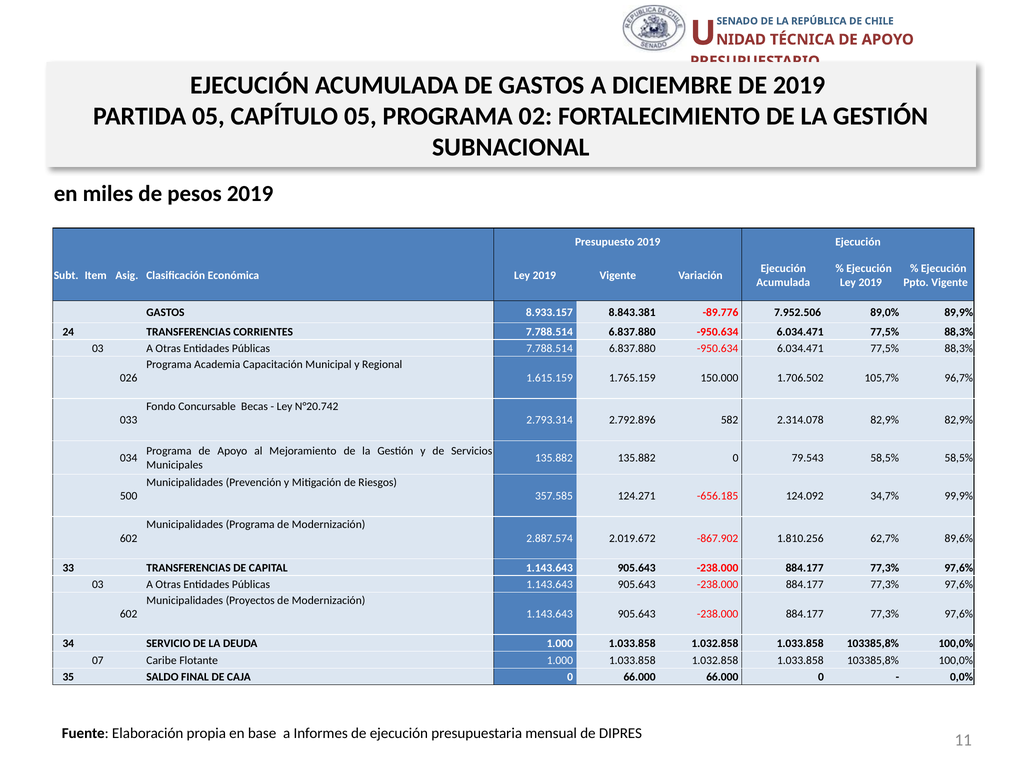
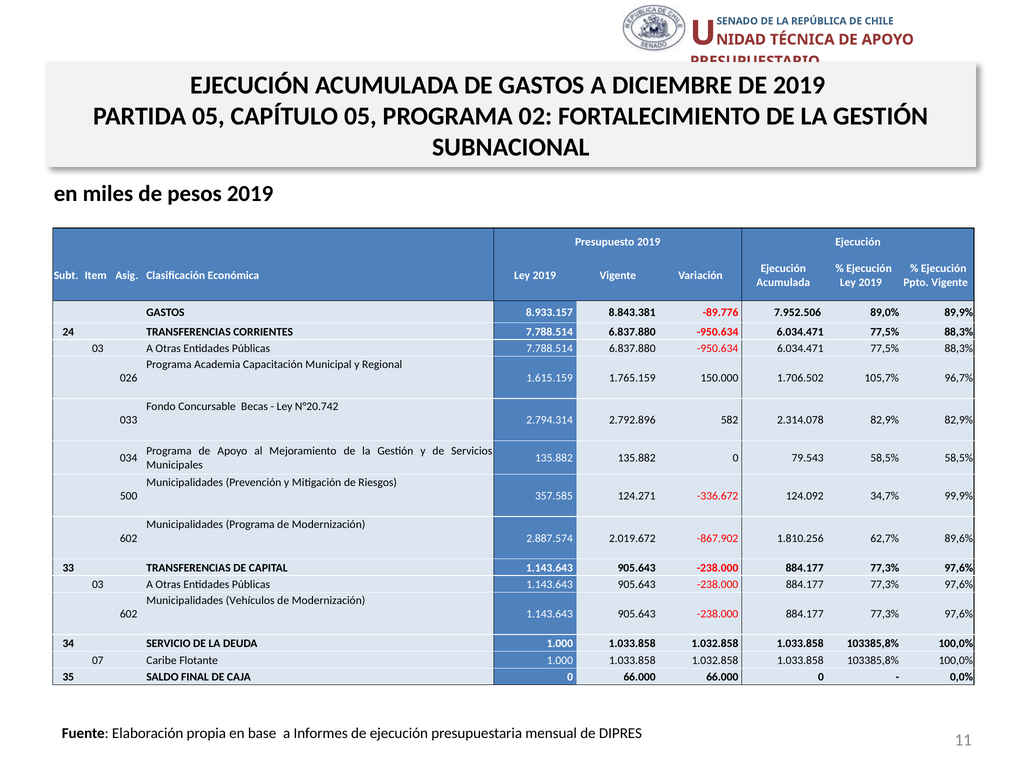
2.793.314: 2.793.314 -> 2.794.314
-656.185: -656.185 -> -336.672
Proyectos: Proyectos -> Vehículos
